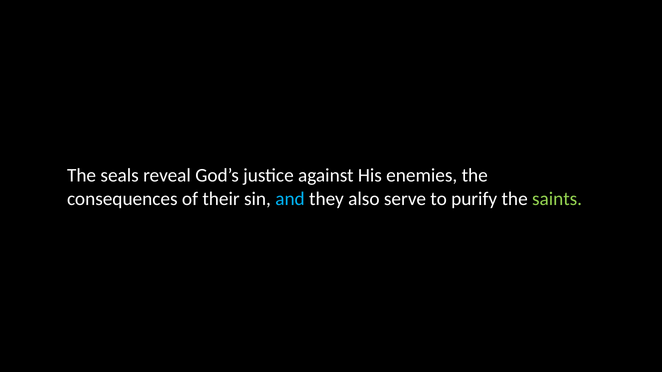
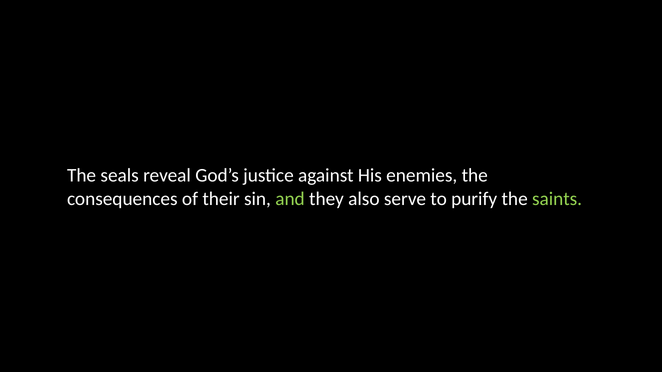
and colour: light blue -> light green
